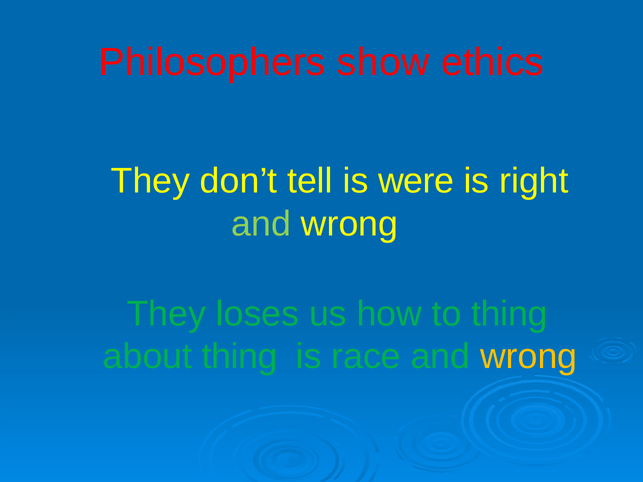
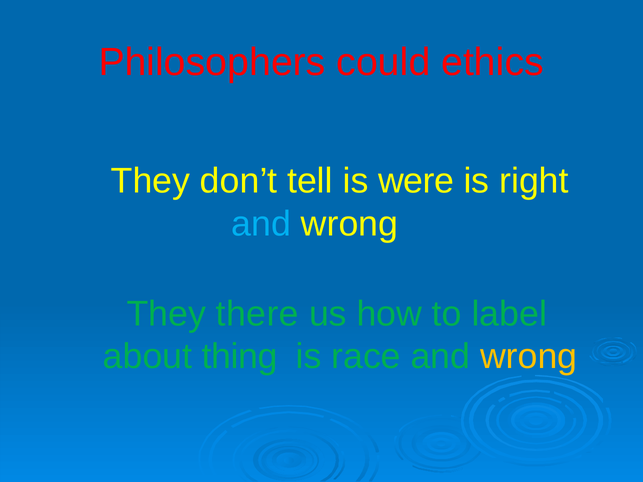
show: show -> could
and at (261, 224) colour: light green -> light blue
loses: loses -> there
to thing: thing -> label
